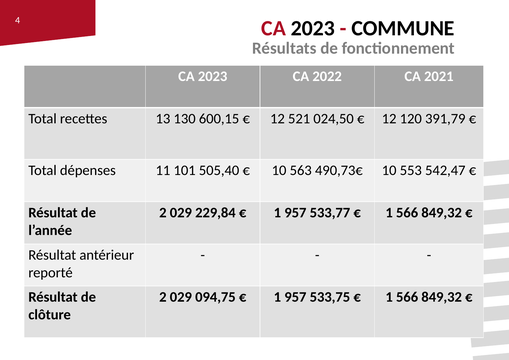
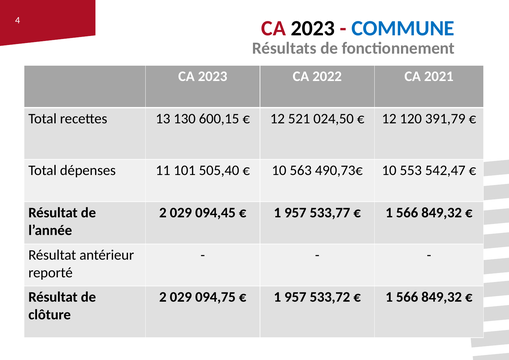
COMMUNE colour: black -> blue
229,84: 229,84 -> 094,45
533,75: 533,75 -> 533,72
